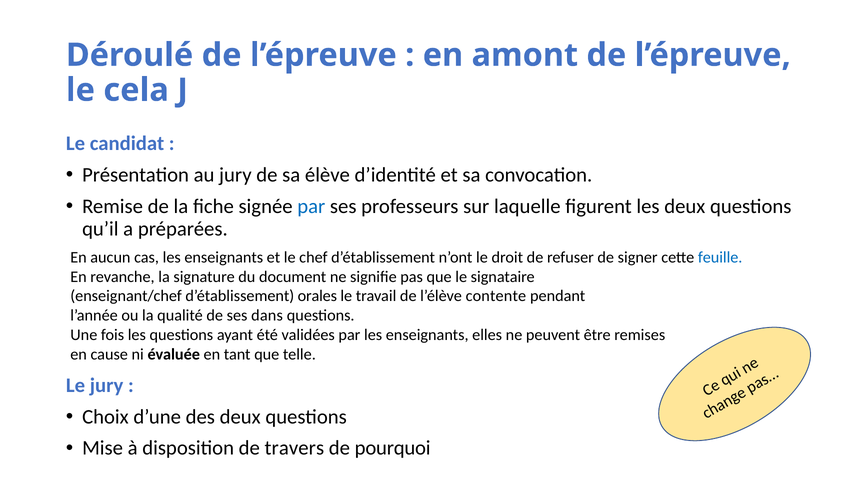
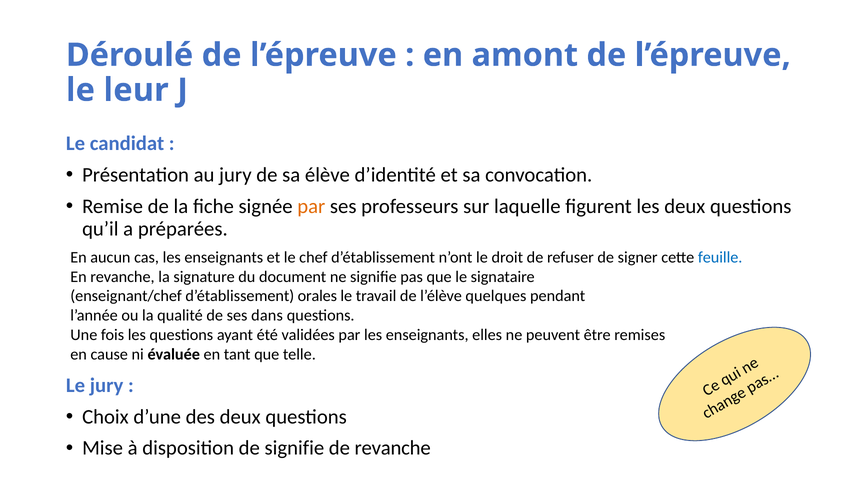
cela: cela -> leur
par at (311, 207) colour: blue -> orange
contente: contente -> quelques
de travers: travers -> signifie
de pourquoi: pourquoi -> revanche
